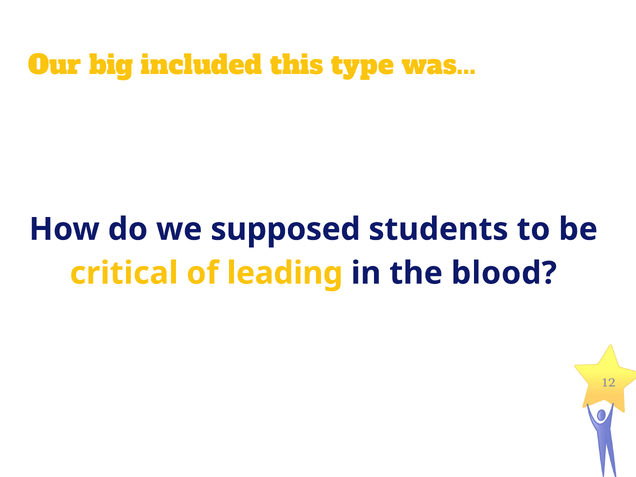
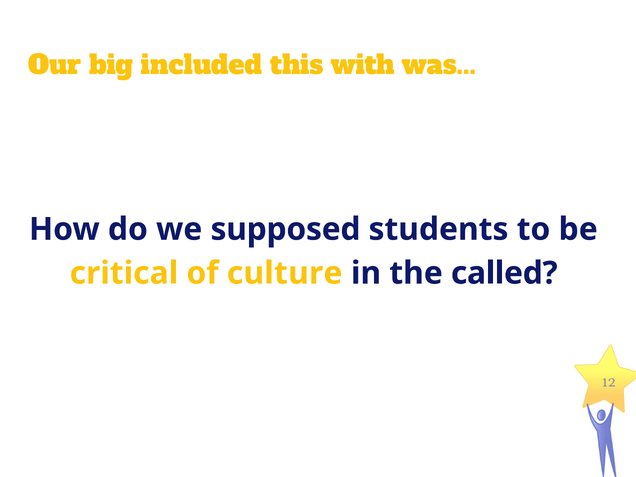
type: type -> with
leading: leading -> culture
blood: blood -> called
